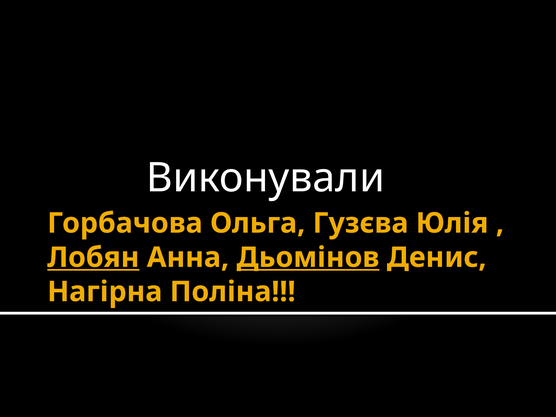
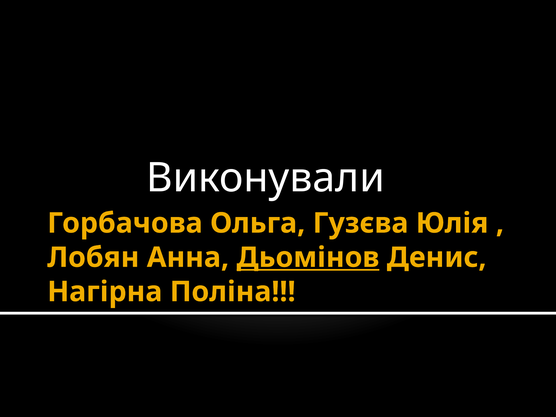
Лобян underline: present -> none
